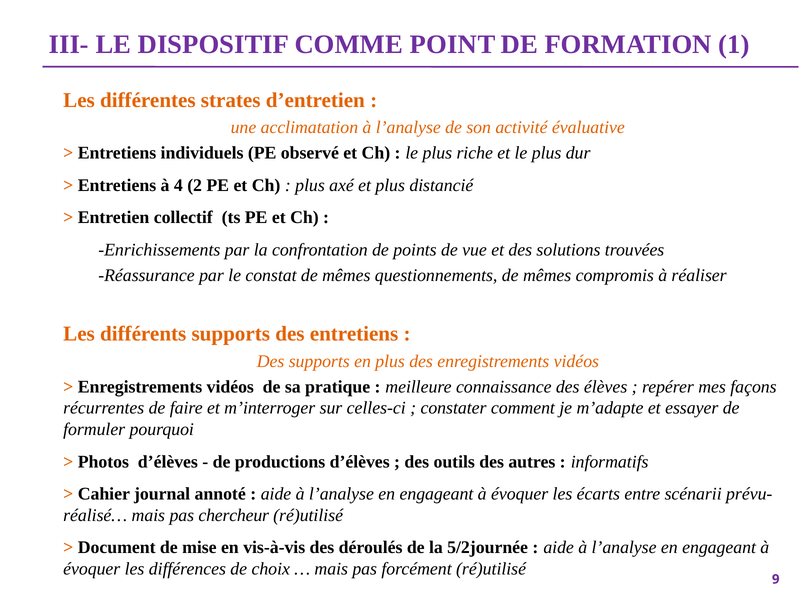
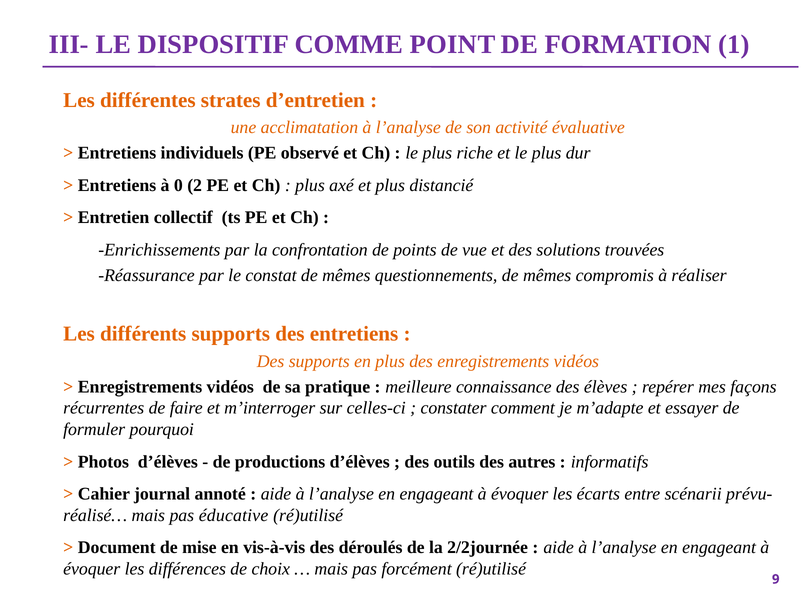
4: 4 -> 0
chercheur: chercheur -> éducative
5/2journée: 5/2journée -> 2/2journée
